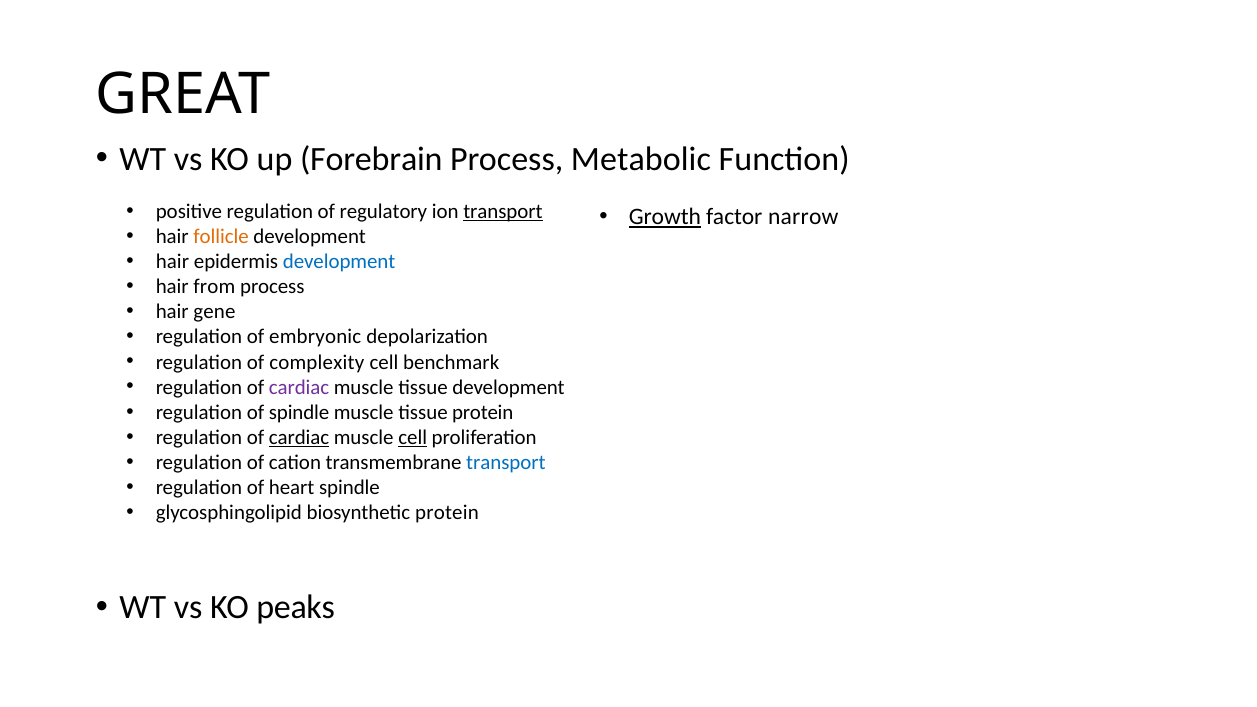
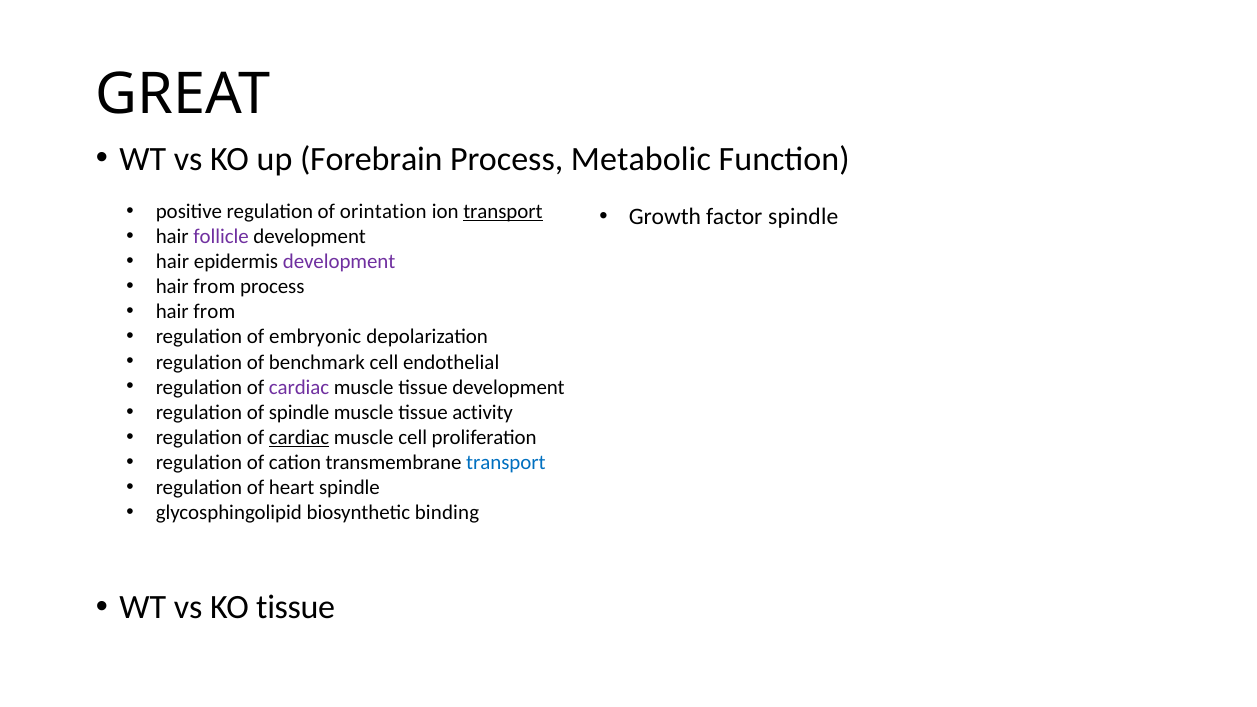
regulatory: regulatory -> orintation
Growth underline: present -> none
factor narrow: narrow -> spindle
follicle colour: orange -> purple
development at (339, 262) colour: blue -> purple
gene at (214, 312): gene -> from
complexity: complexity -> benchmark
benchmark: benchmark -> endothelial
tissue protein: protein -> activity
cell at (413, 438) underline: present -> none
biosynthetic protein: protein -> binding
KO peaks: peaks -> tissue
